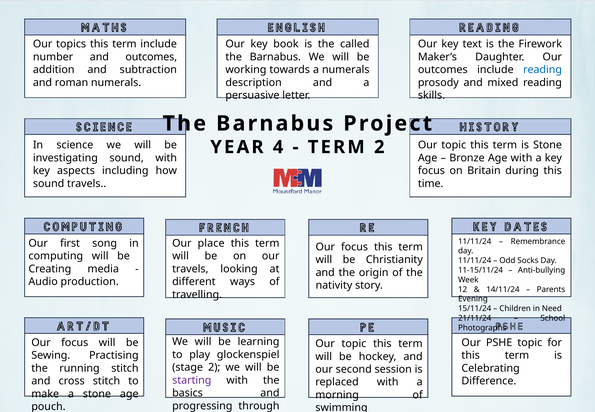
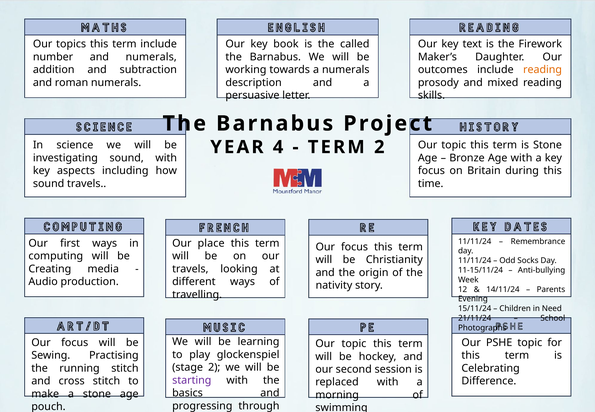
and outcomes: outcomes -> numerals
reading at (543, 70) colour: blue -> orange
first song: song -> ways
